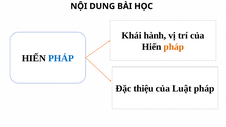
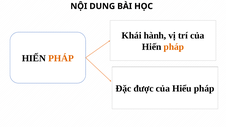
PHÁP at (61, 58) colour: blue -> orange
thiệu: thiệu -> được
Luật: Luật -> Hiểu
